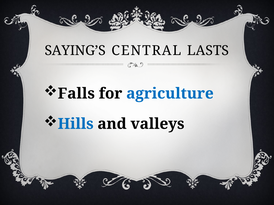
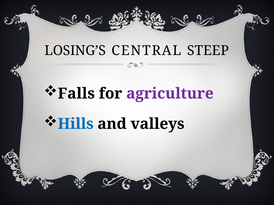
SAYING’S: SAYING’S -> LOSING’S
LASTS: LASTS -> STEEP
agriculture colour: blue -> purple
